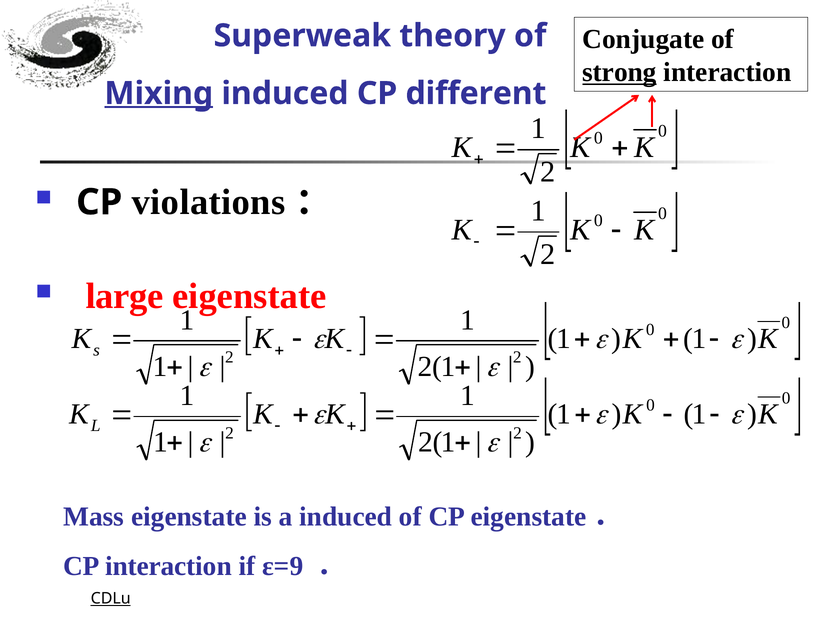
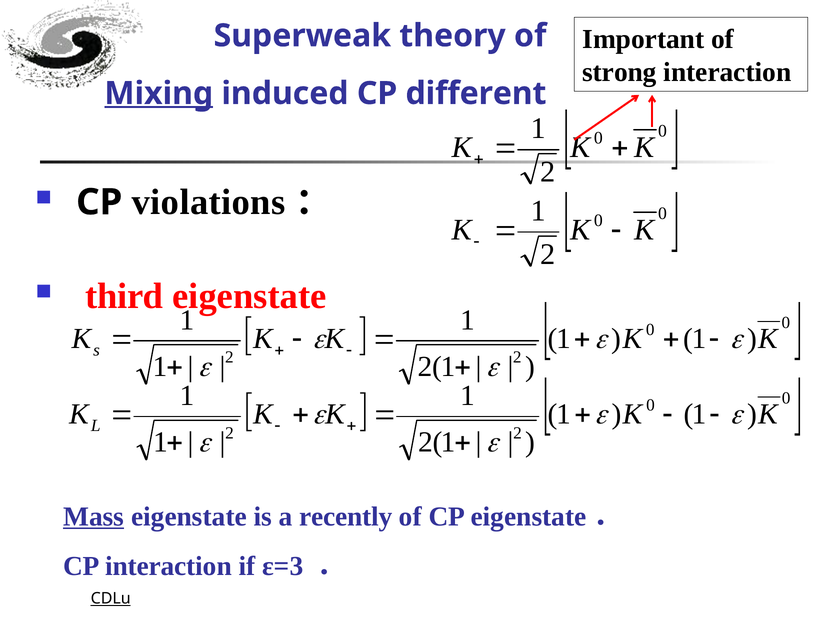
Conjugate: Conjugate -> Important
strong underline: present -> none
large: large -> third
Mass underline: none -> present
a induced: induced -> recently
ε=9: ε=9 -> ε=3
